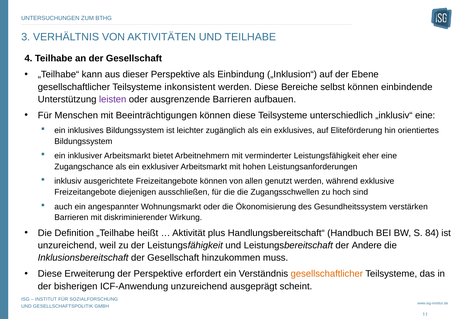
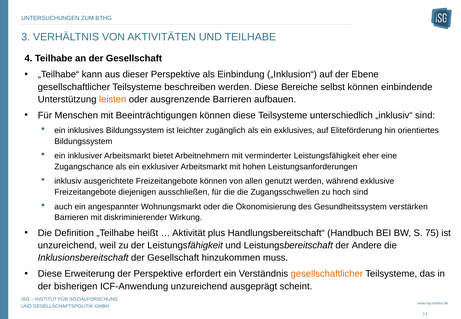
inkonsistent: inkonsistent -> beschreiben
leisten colour: purple -> orange
„inklusiv“ eine: eine -> sind
84: 84 -> 75
